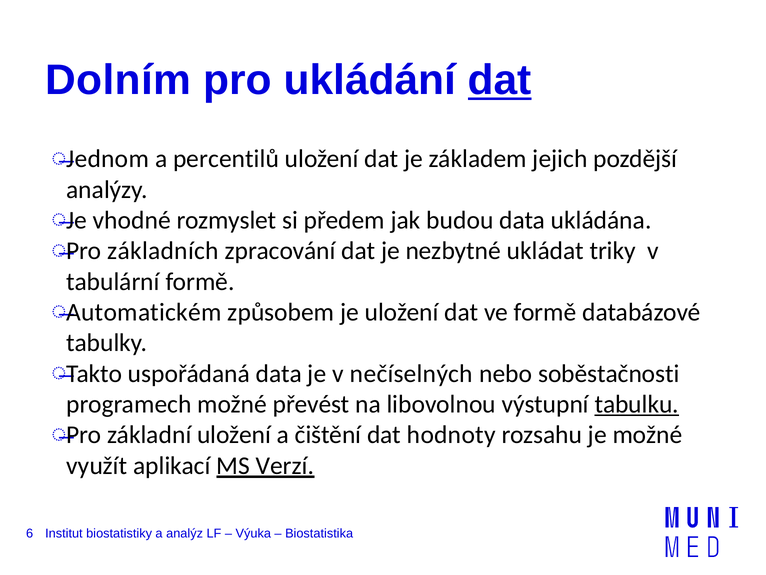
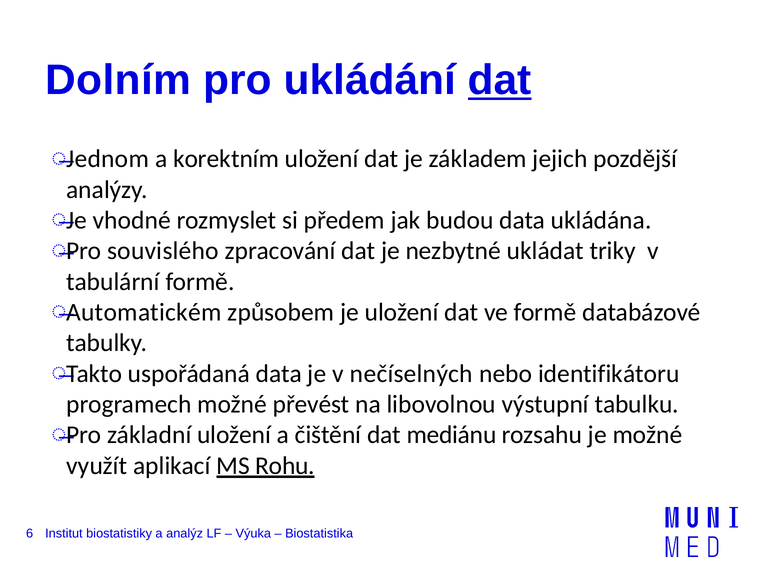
percentilů: percentilů -> korektním
základních: základních -> souvislého
soběstačnosti: soběstačnosti -> identifikátoru
tabulku underline: present -> none
hodnoty: hodnoty -> mediánu
Verzí: Verzí -> Rohu
